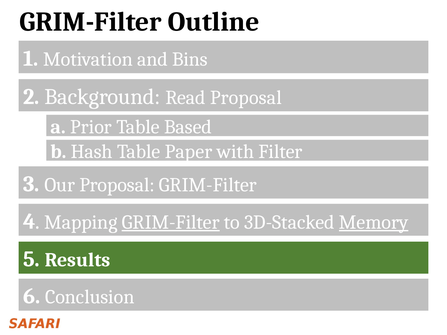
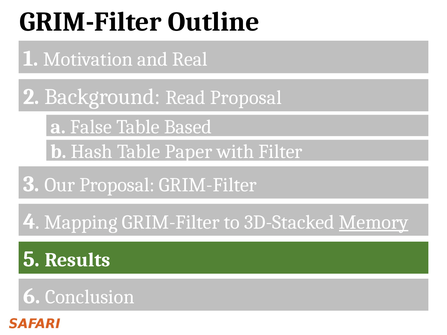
Bins: Bins -> Real
Prior: Prior -> False
GRIM-Filter at (171, 222) underline: present -> none
